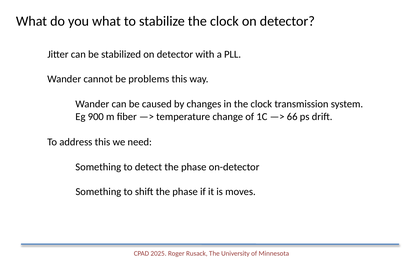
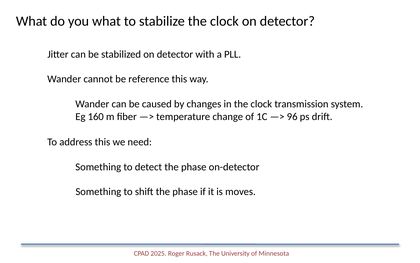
problems: problems -> reference
900: 900 -> 160
66: 66 -> 96
